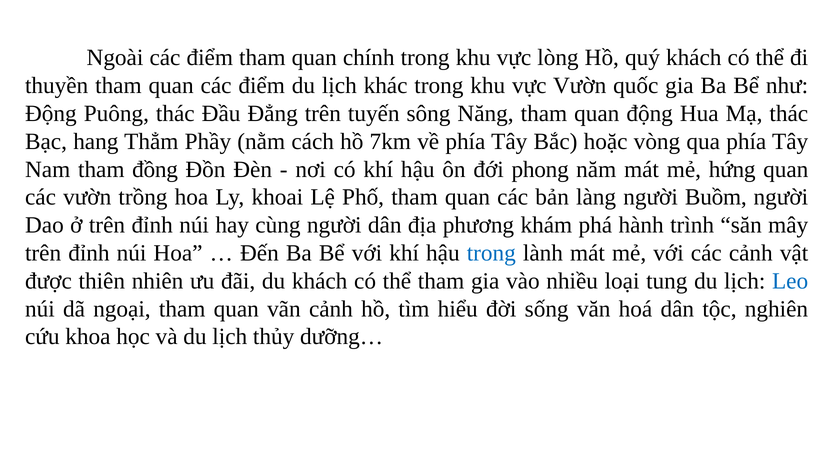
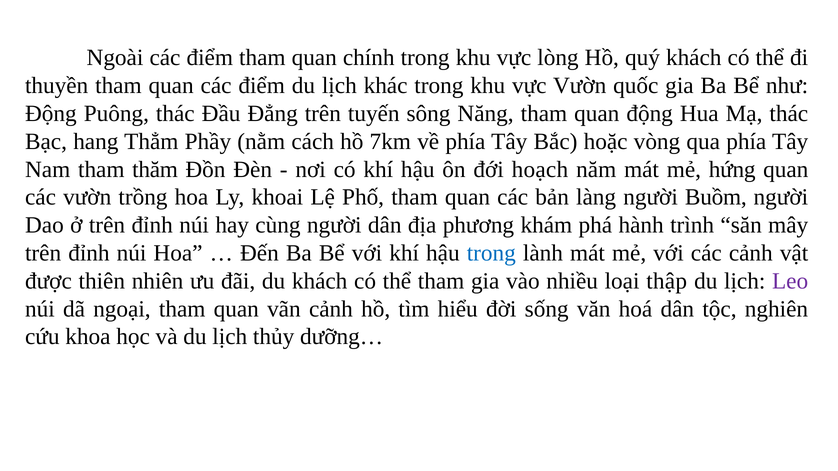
đồng: đồng -> thăm
phong: phong -> hoạch
tung: tung -> thập
Leo colour: blue -> purple
